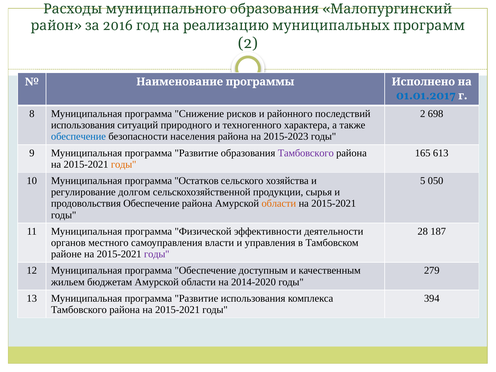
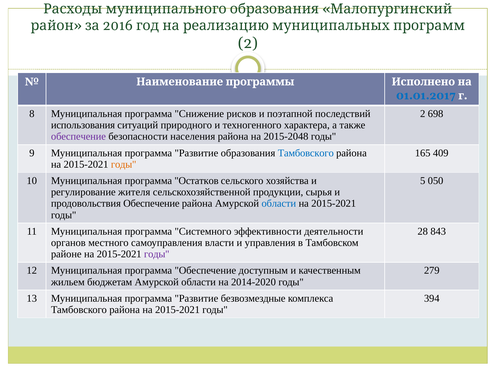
районного: районного -> поэтапной
обеспечение at (78, 137) colour: blue -> purple
2015-2023: 2015-2023 -> 2015-2048
Тамбовского at (306, 153) colour: purple -> blue
613: 613 -> 409
долгом: долгом -> жителя
области at (279, 204) colour: orange -> blue
Физической: Физической -> Системного
187: 187 -> 843
Развитие использования: использования -> безвозмездные
